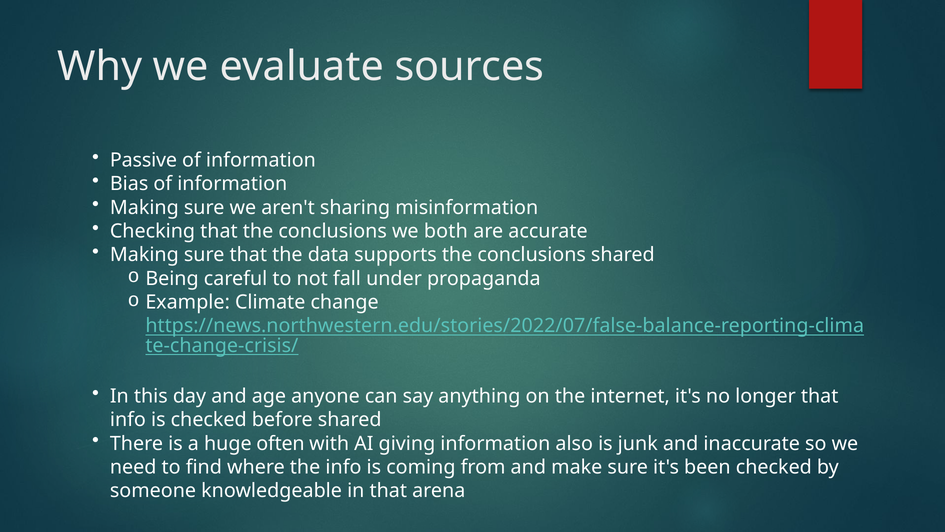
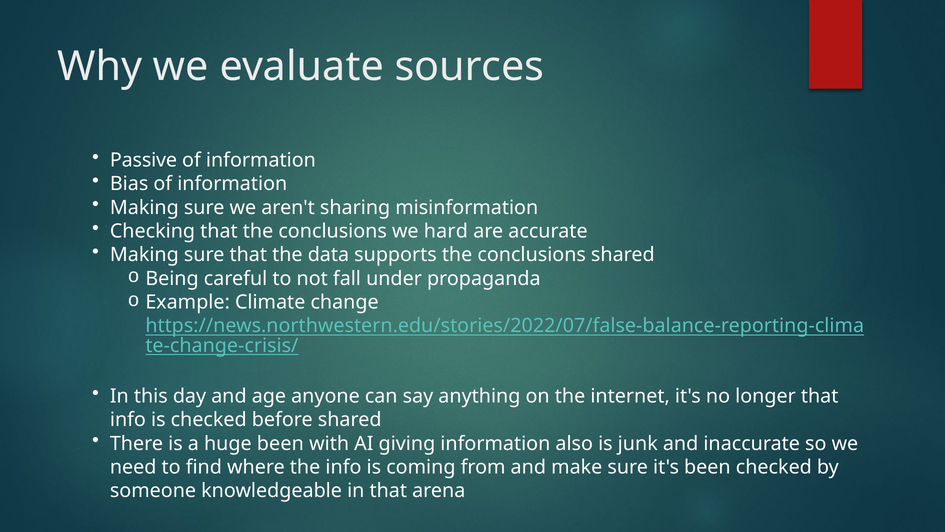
both: both -> hard
huge often: often -> been
